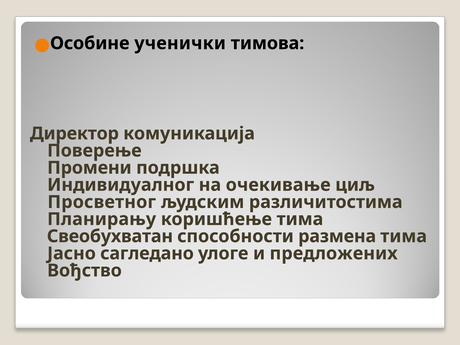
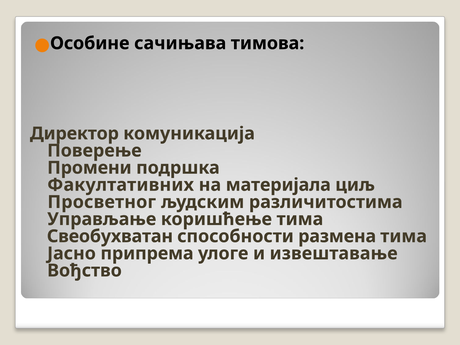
ученички: ученички -> сачињава
Индивидуалног: Индивидуалног -> Факултативних
очекивање: очекивање -> материјала
Планирању: Планирању -> Управљање
сагледано: сагледано -> припрема
предложених: предложених -> извештавање
